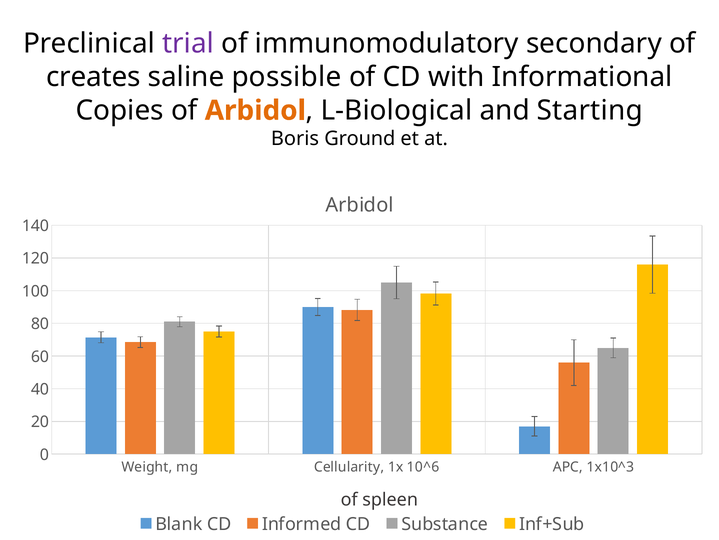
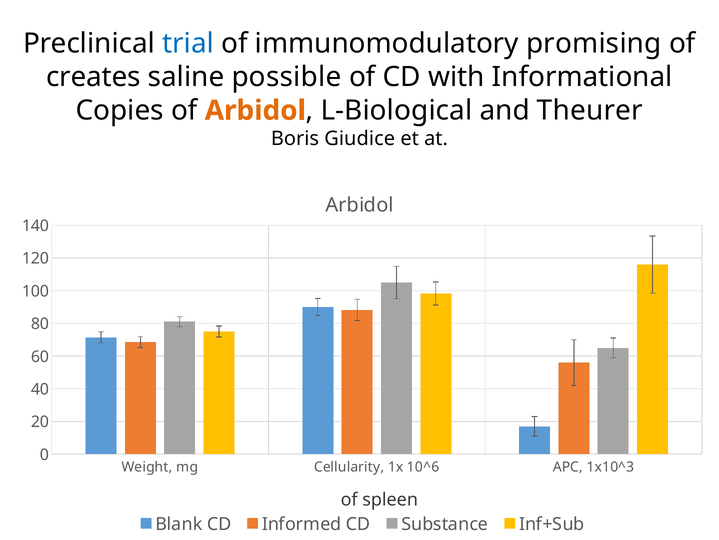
trial colour: purple -> blue
secondary: secondary -> promising
Starting: Starting -> Theurer
Ground: Ground -> Giudice
